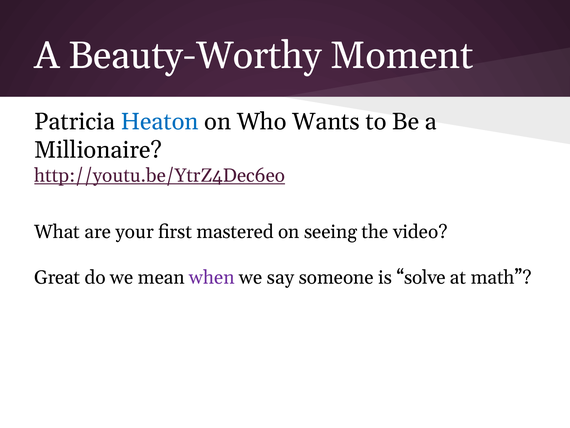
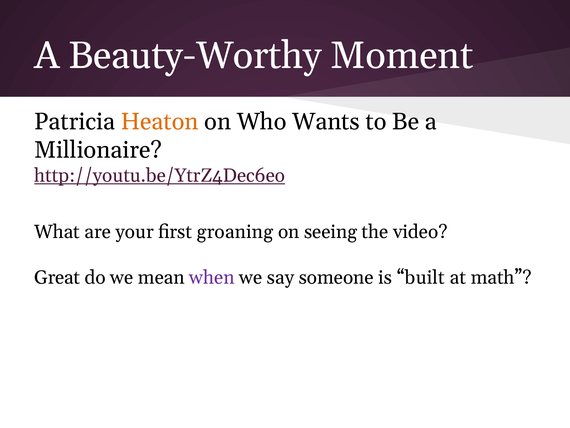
Heaton colour: blue -> orange
mastered: mastered -> groaning
solve: solve -> built
